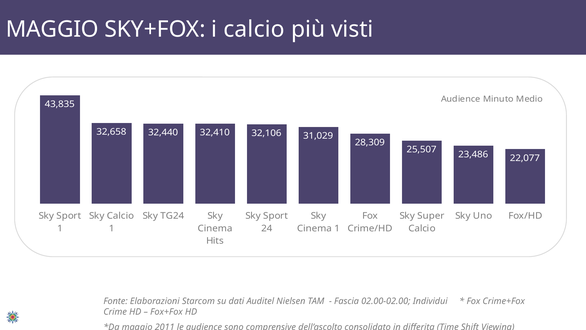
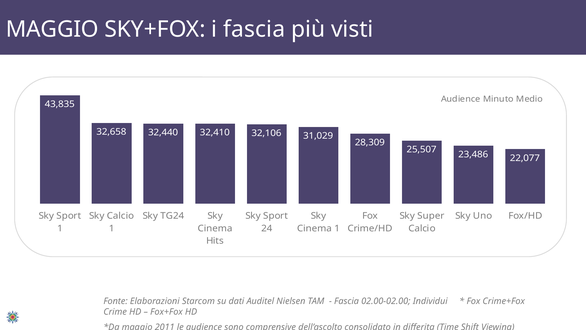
i calcio: calcio -> fascia
